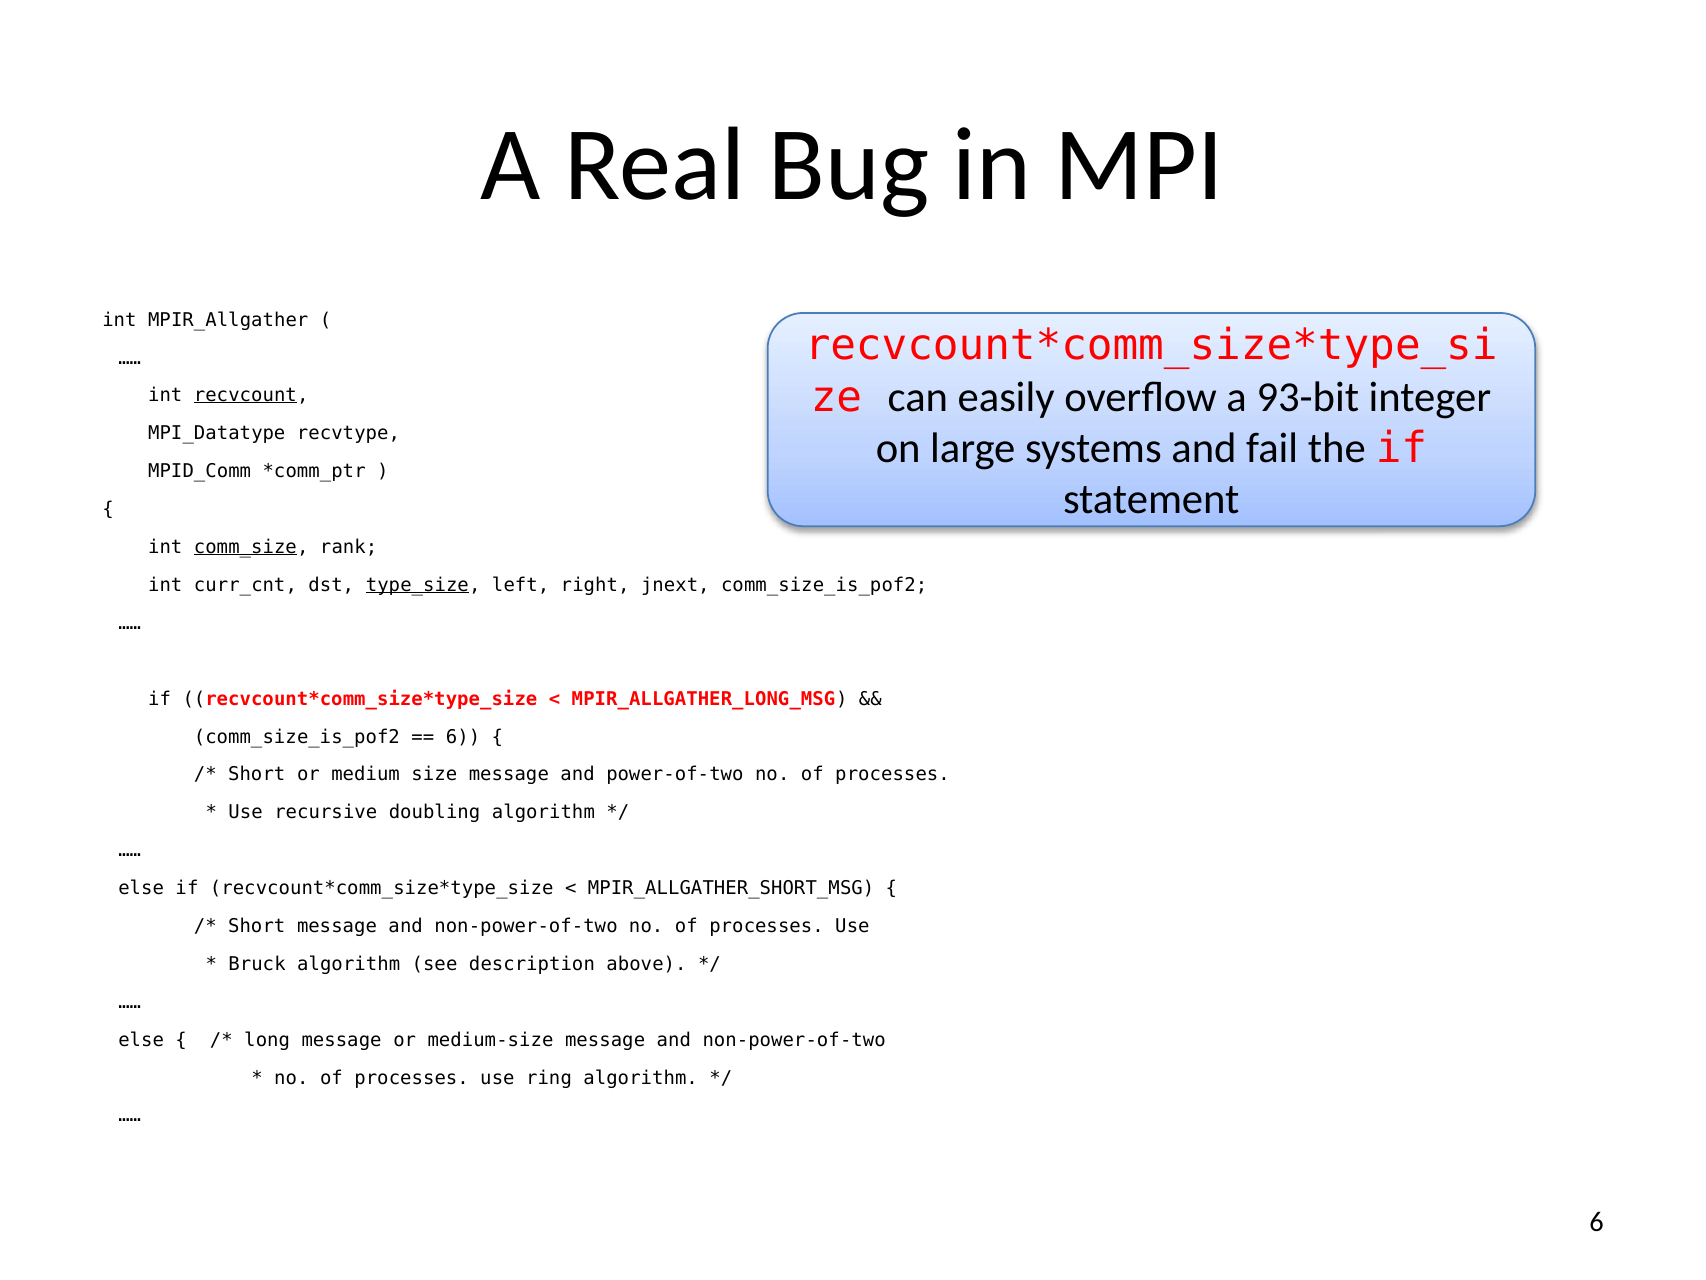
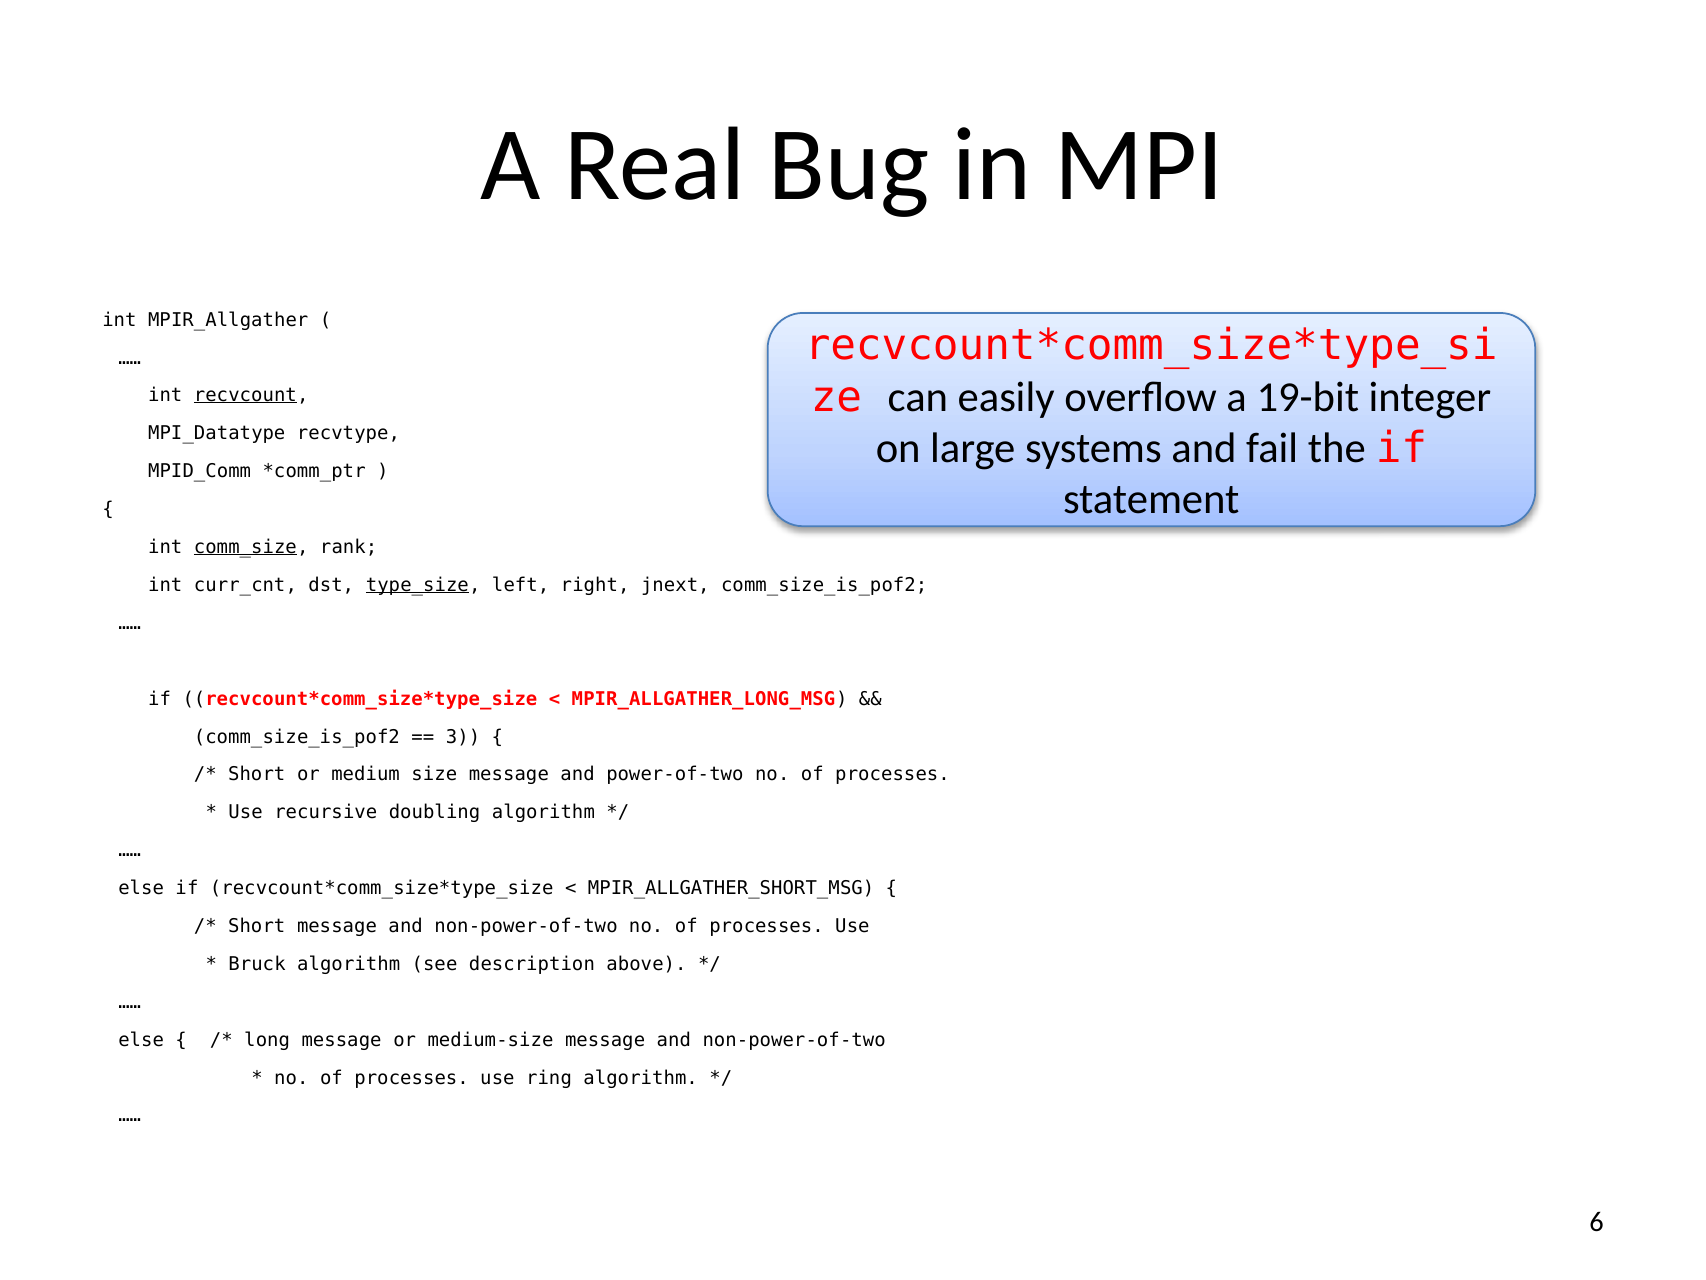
93-bit: 93-bit -> 19-bit
6 at (463, 736): 6 -> 3
